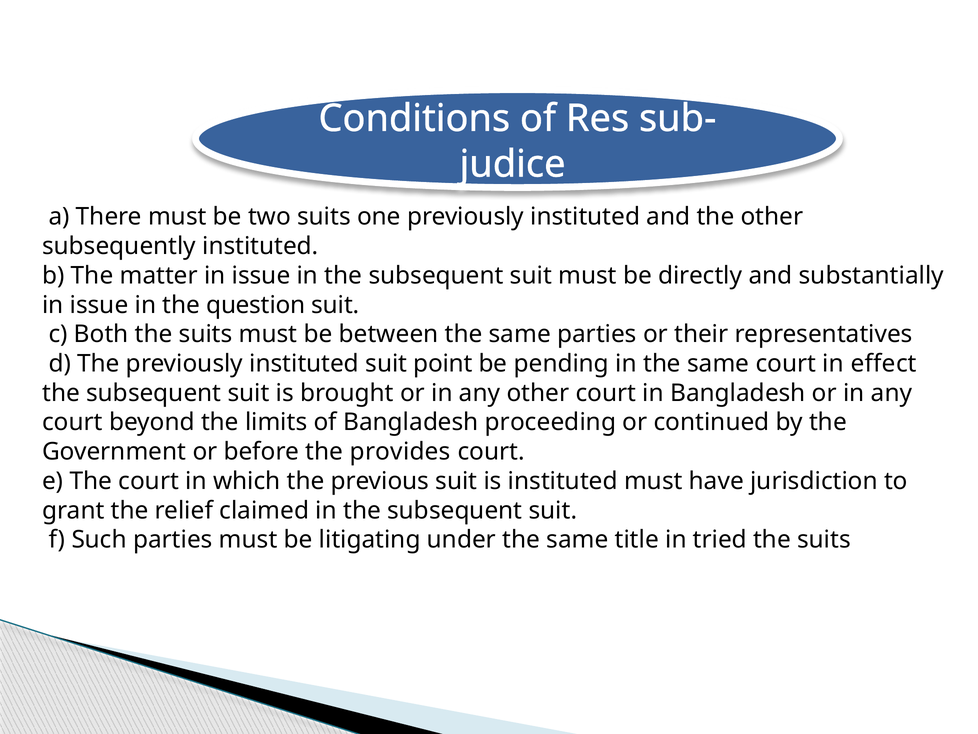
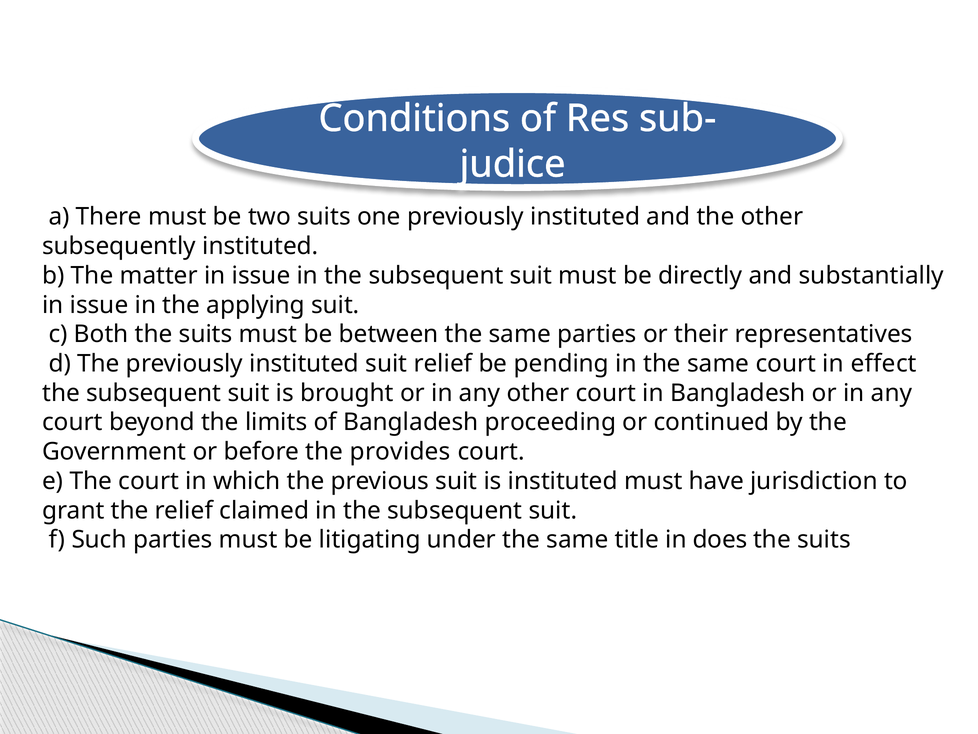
question: question -> applying
suit point: point -> relief
tried: tried -> does
